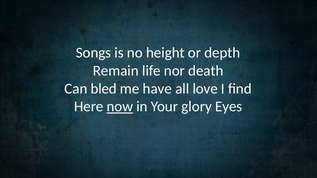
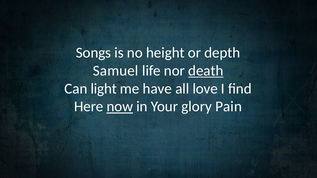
Remain: Remain -> Samuel
death underline: none -> present
bled: bled -> light
Eyes: Eyes -> Pain
